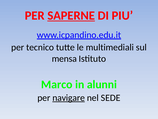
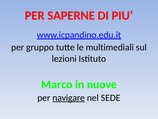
SAPERNE underline: present -> none
tecnico: tecnico -> gruppo
mensa: mensa -> lezioni
alunni: alunni -> nuove
